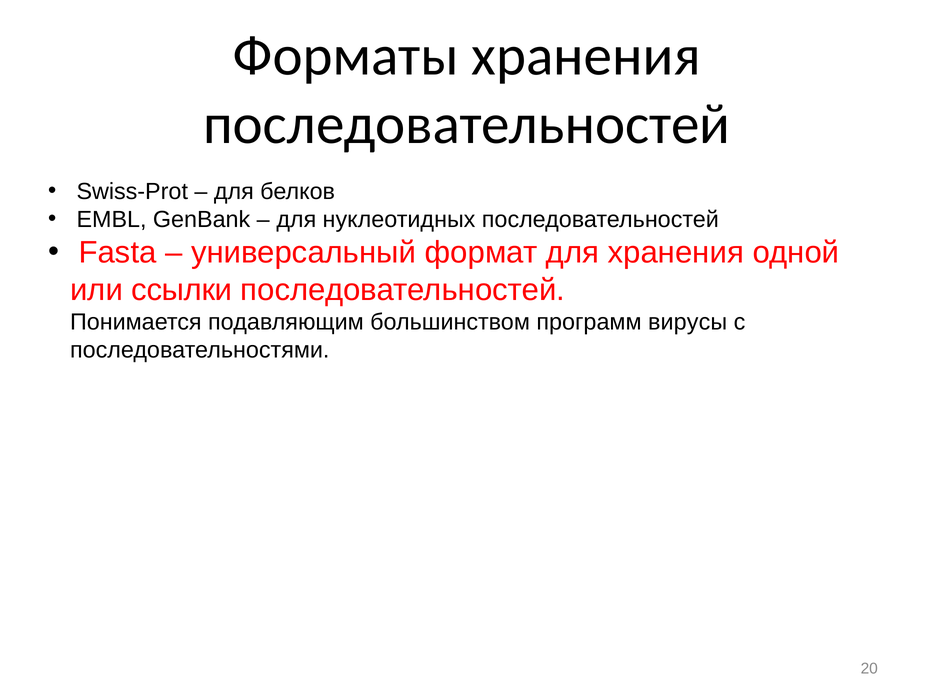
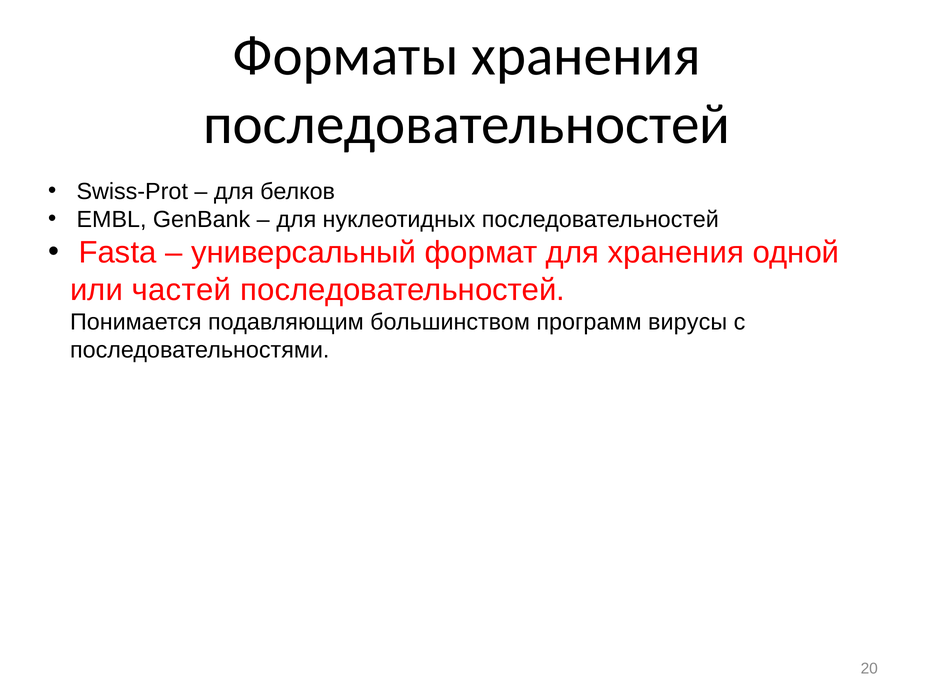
ссылки: ссылки -> частей
